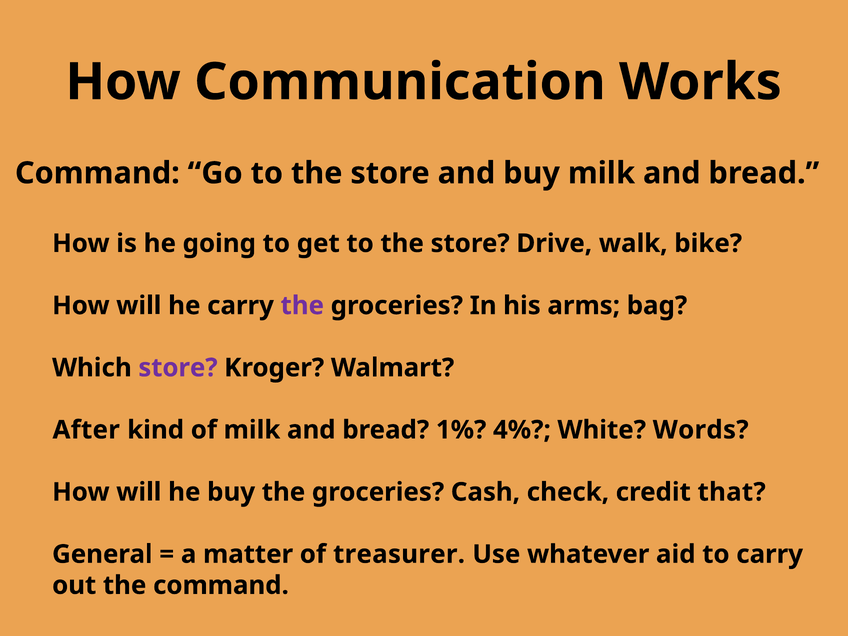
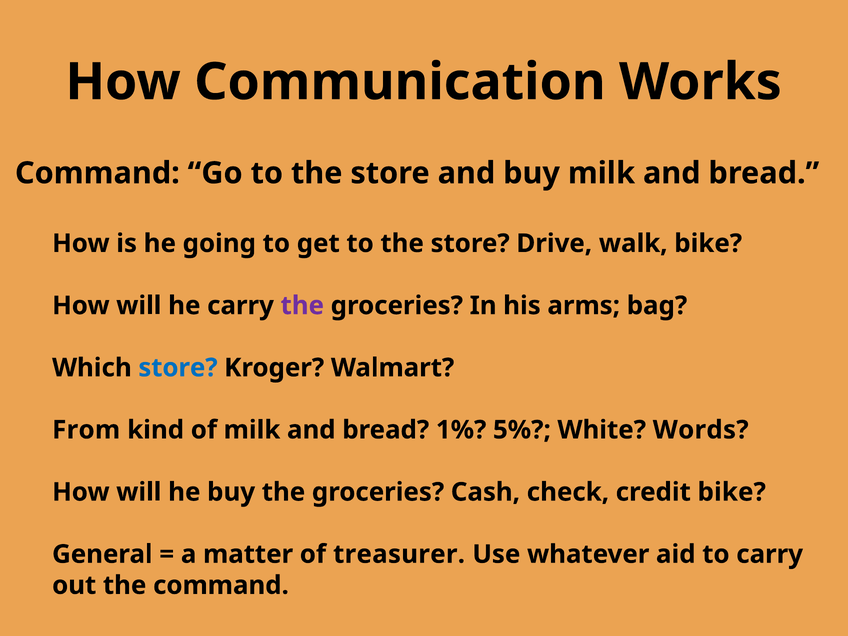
store at (178, 368) colour: purple -> blue
After: After -> From
4%: 4% -> 5%
credit that: that -> bike
